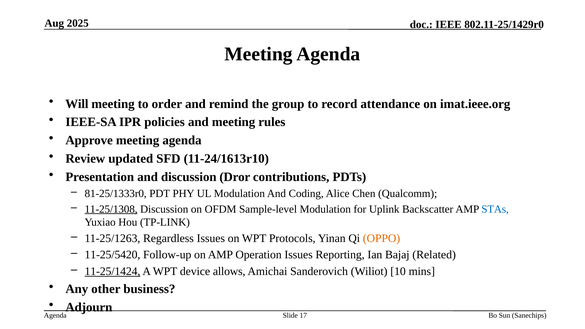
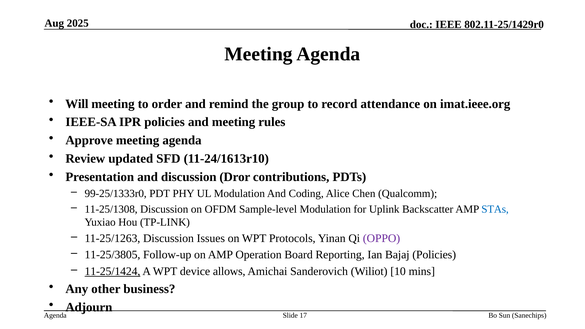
81-25/1333r0: 81-25/1333r0 -> 99-25/1333r0
11-25/1308 underline: present -> none
11-25/1263 Regardless: Regardless -> Discussion
OPPO colour: orange -> purple
11-25/5420: 11-25/5420 -> 11-25/3805
Operation Issues: Issues -> Board
Bajaj Related: Related -> Policies
